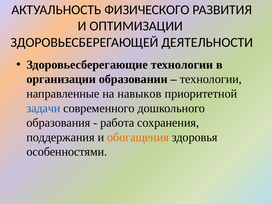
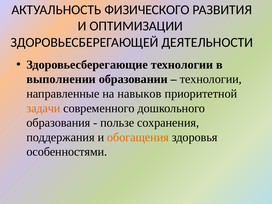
организации: организации -> выполнении
задачи colour: blue -> orange
работа: работа -> пользе
